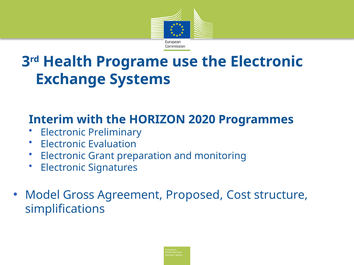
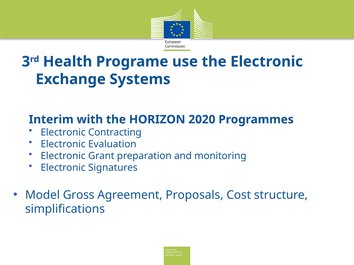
Preliminary: Preliminary -> Contracting
Proposed: Proposed -> Proposals
